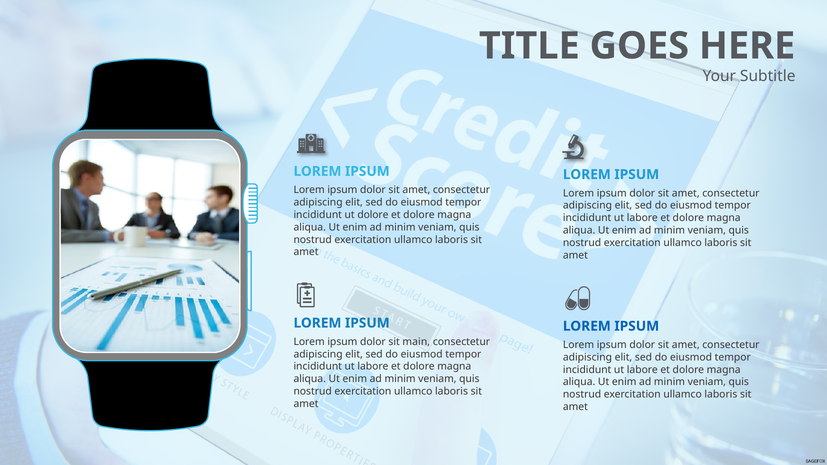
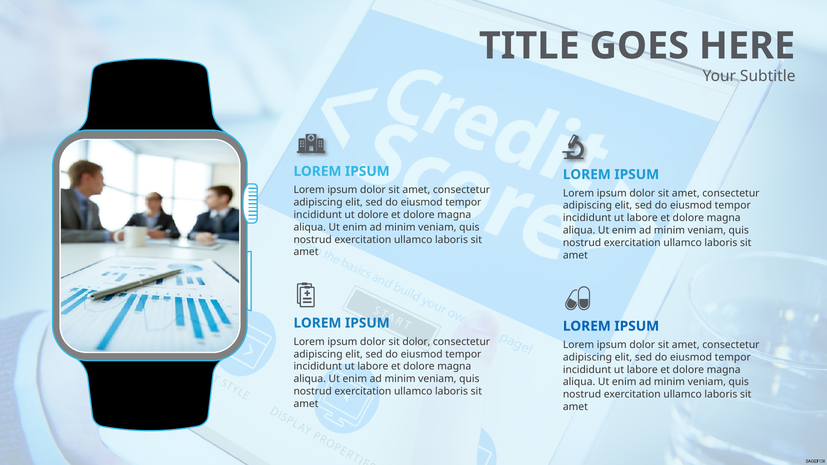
sit main: main -> dolor
